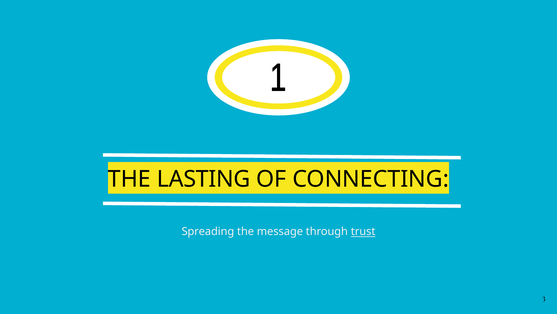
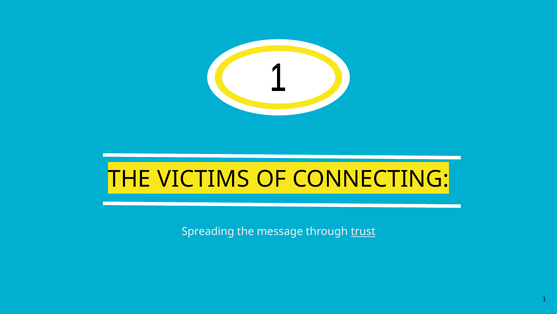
LASTING: LASTING -> VICTIMS
